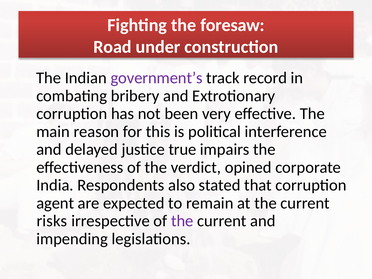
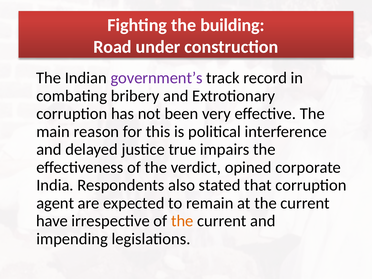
foresaw: foresaw -> building
risks: risks -> have
the at (182, 221) colour: purple -> orange
